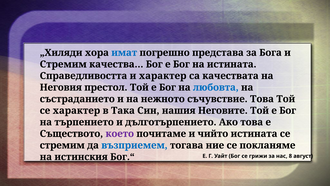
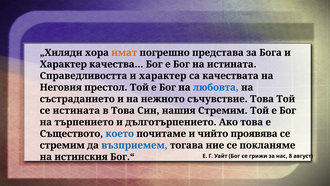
имат colour: blue -> orange
Стремим at (63, 64): Стремим -> Характер
се характер: характер -> истината
в Така: Така -> Това
нашия Неговите: Неговите -> Стремим
което colour: purple -> blue
чийто истината: истината -> проявява
